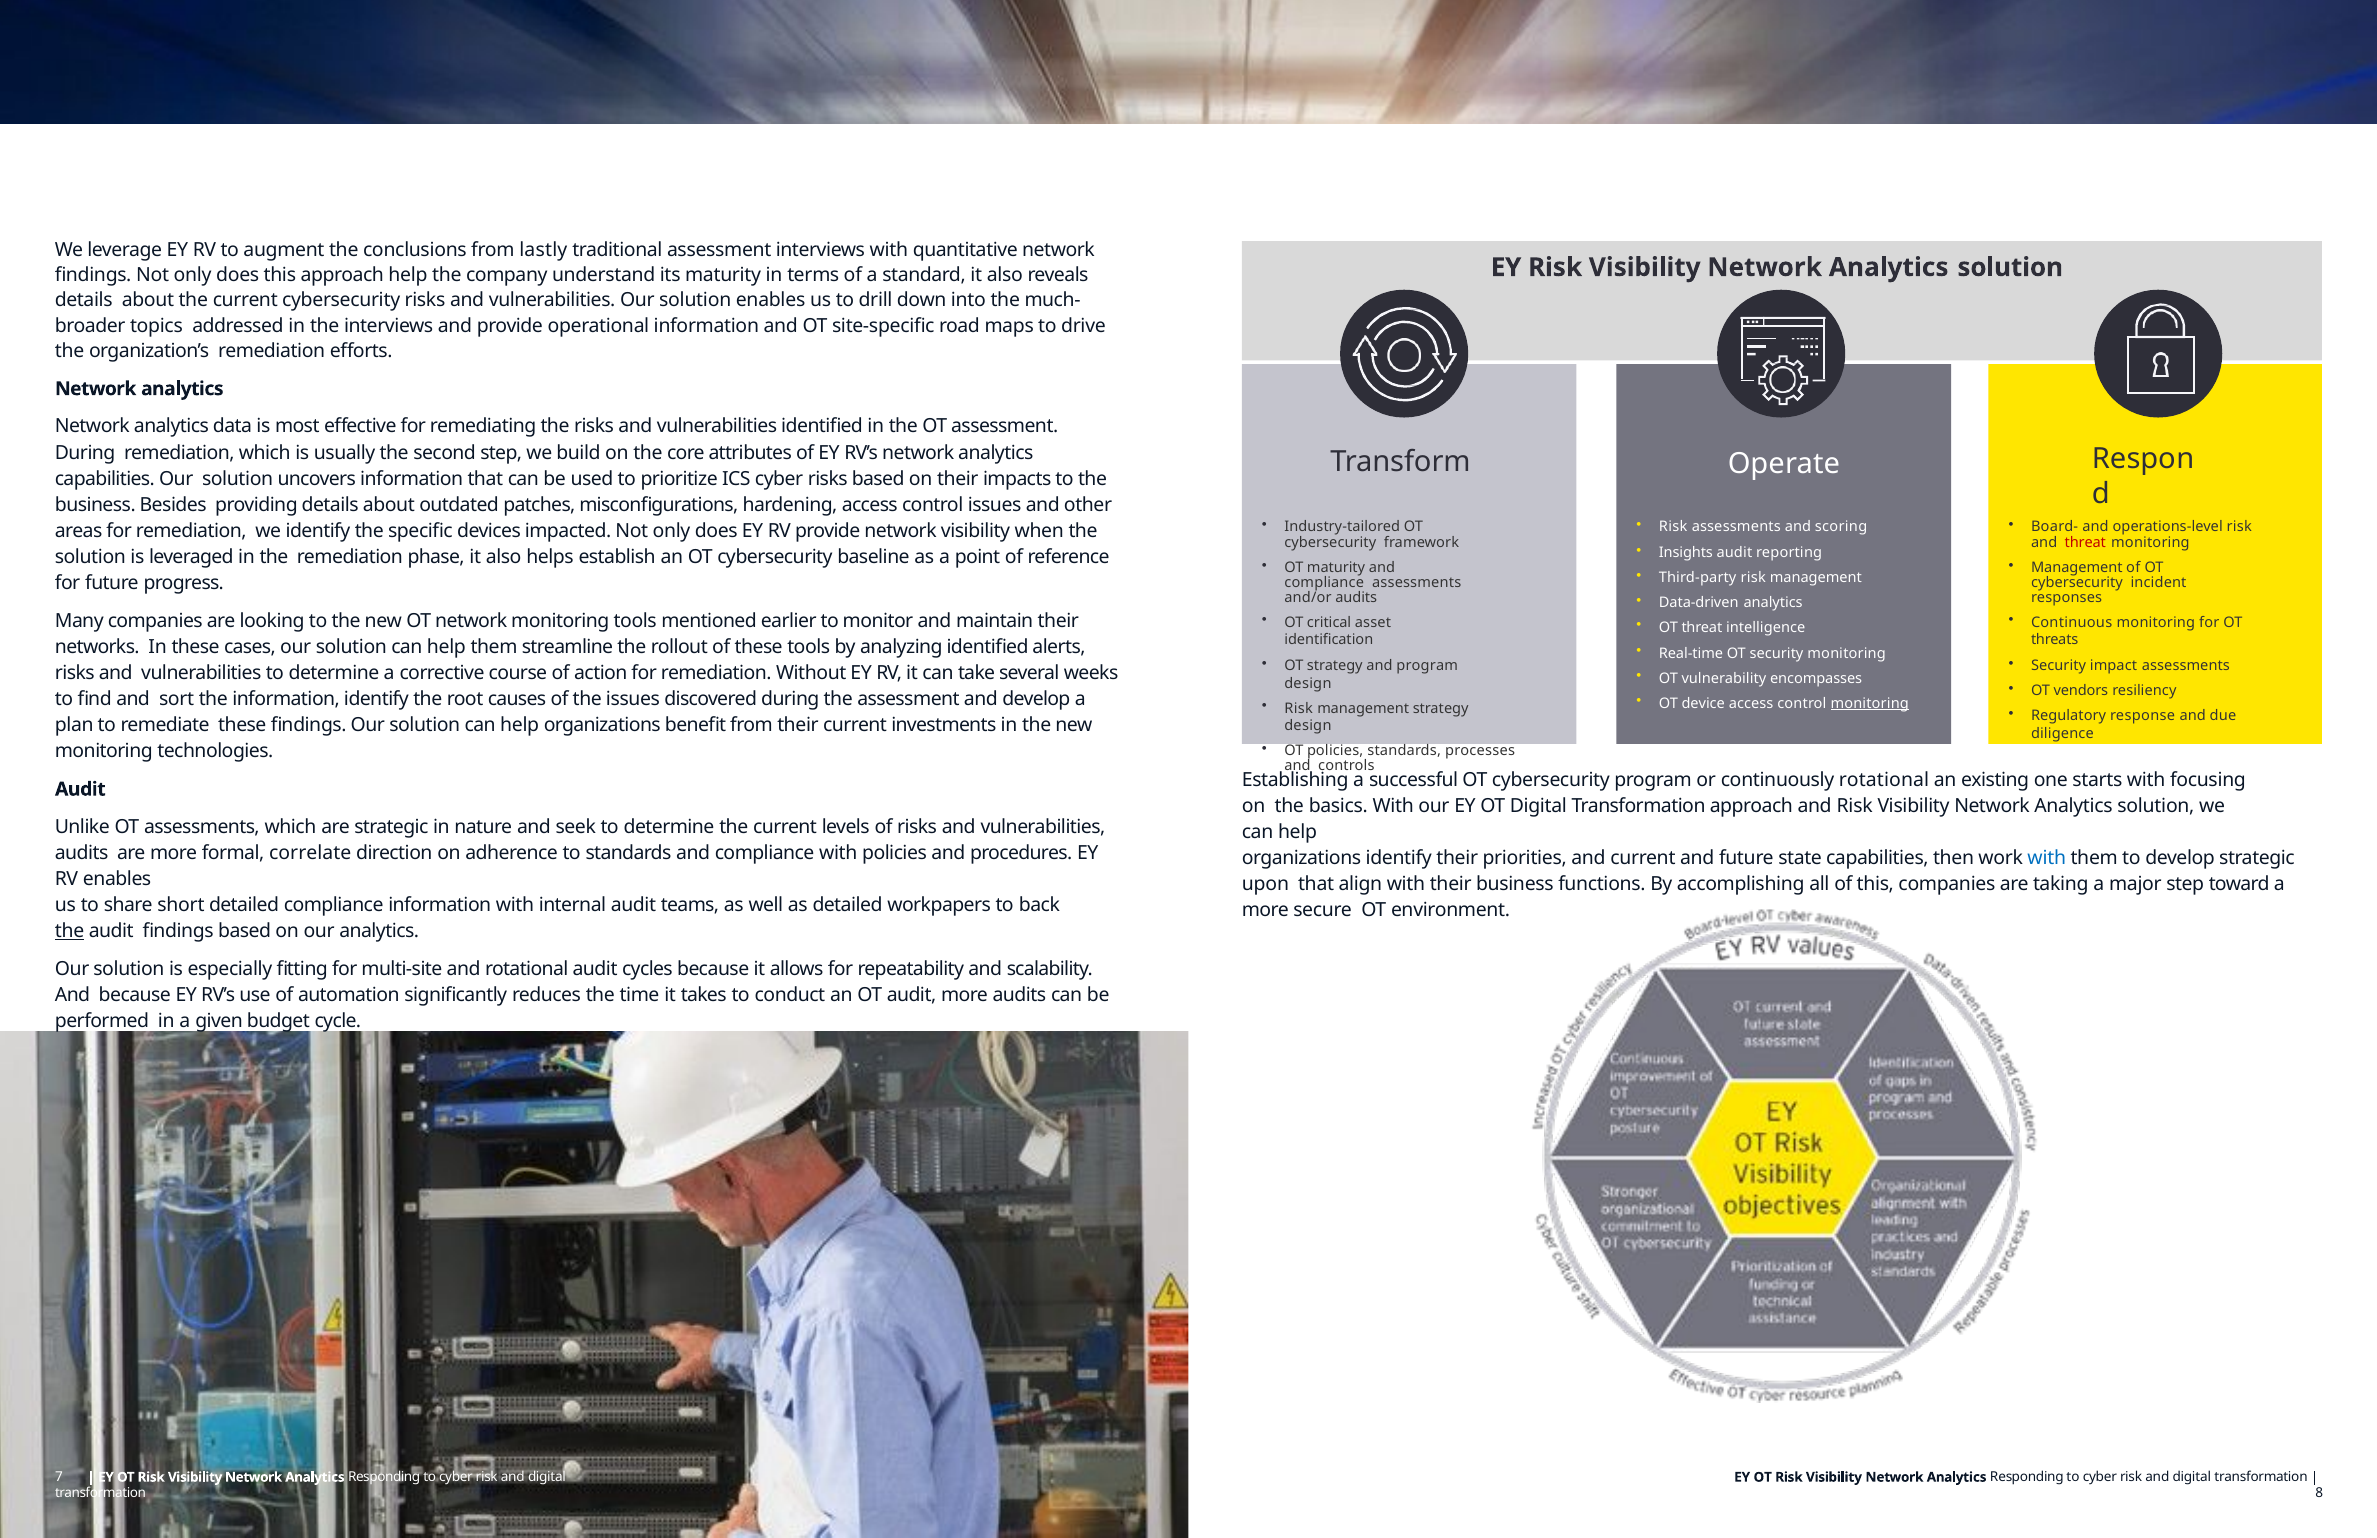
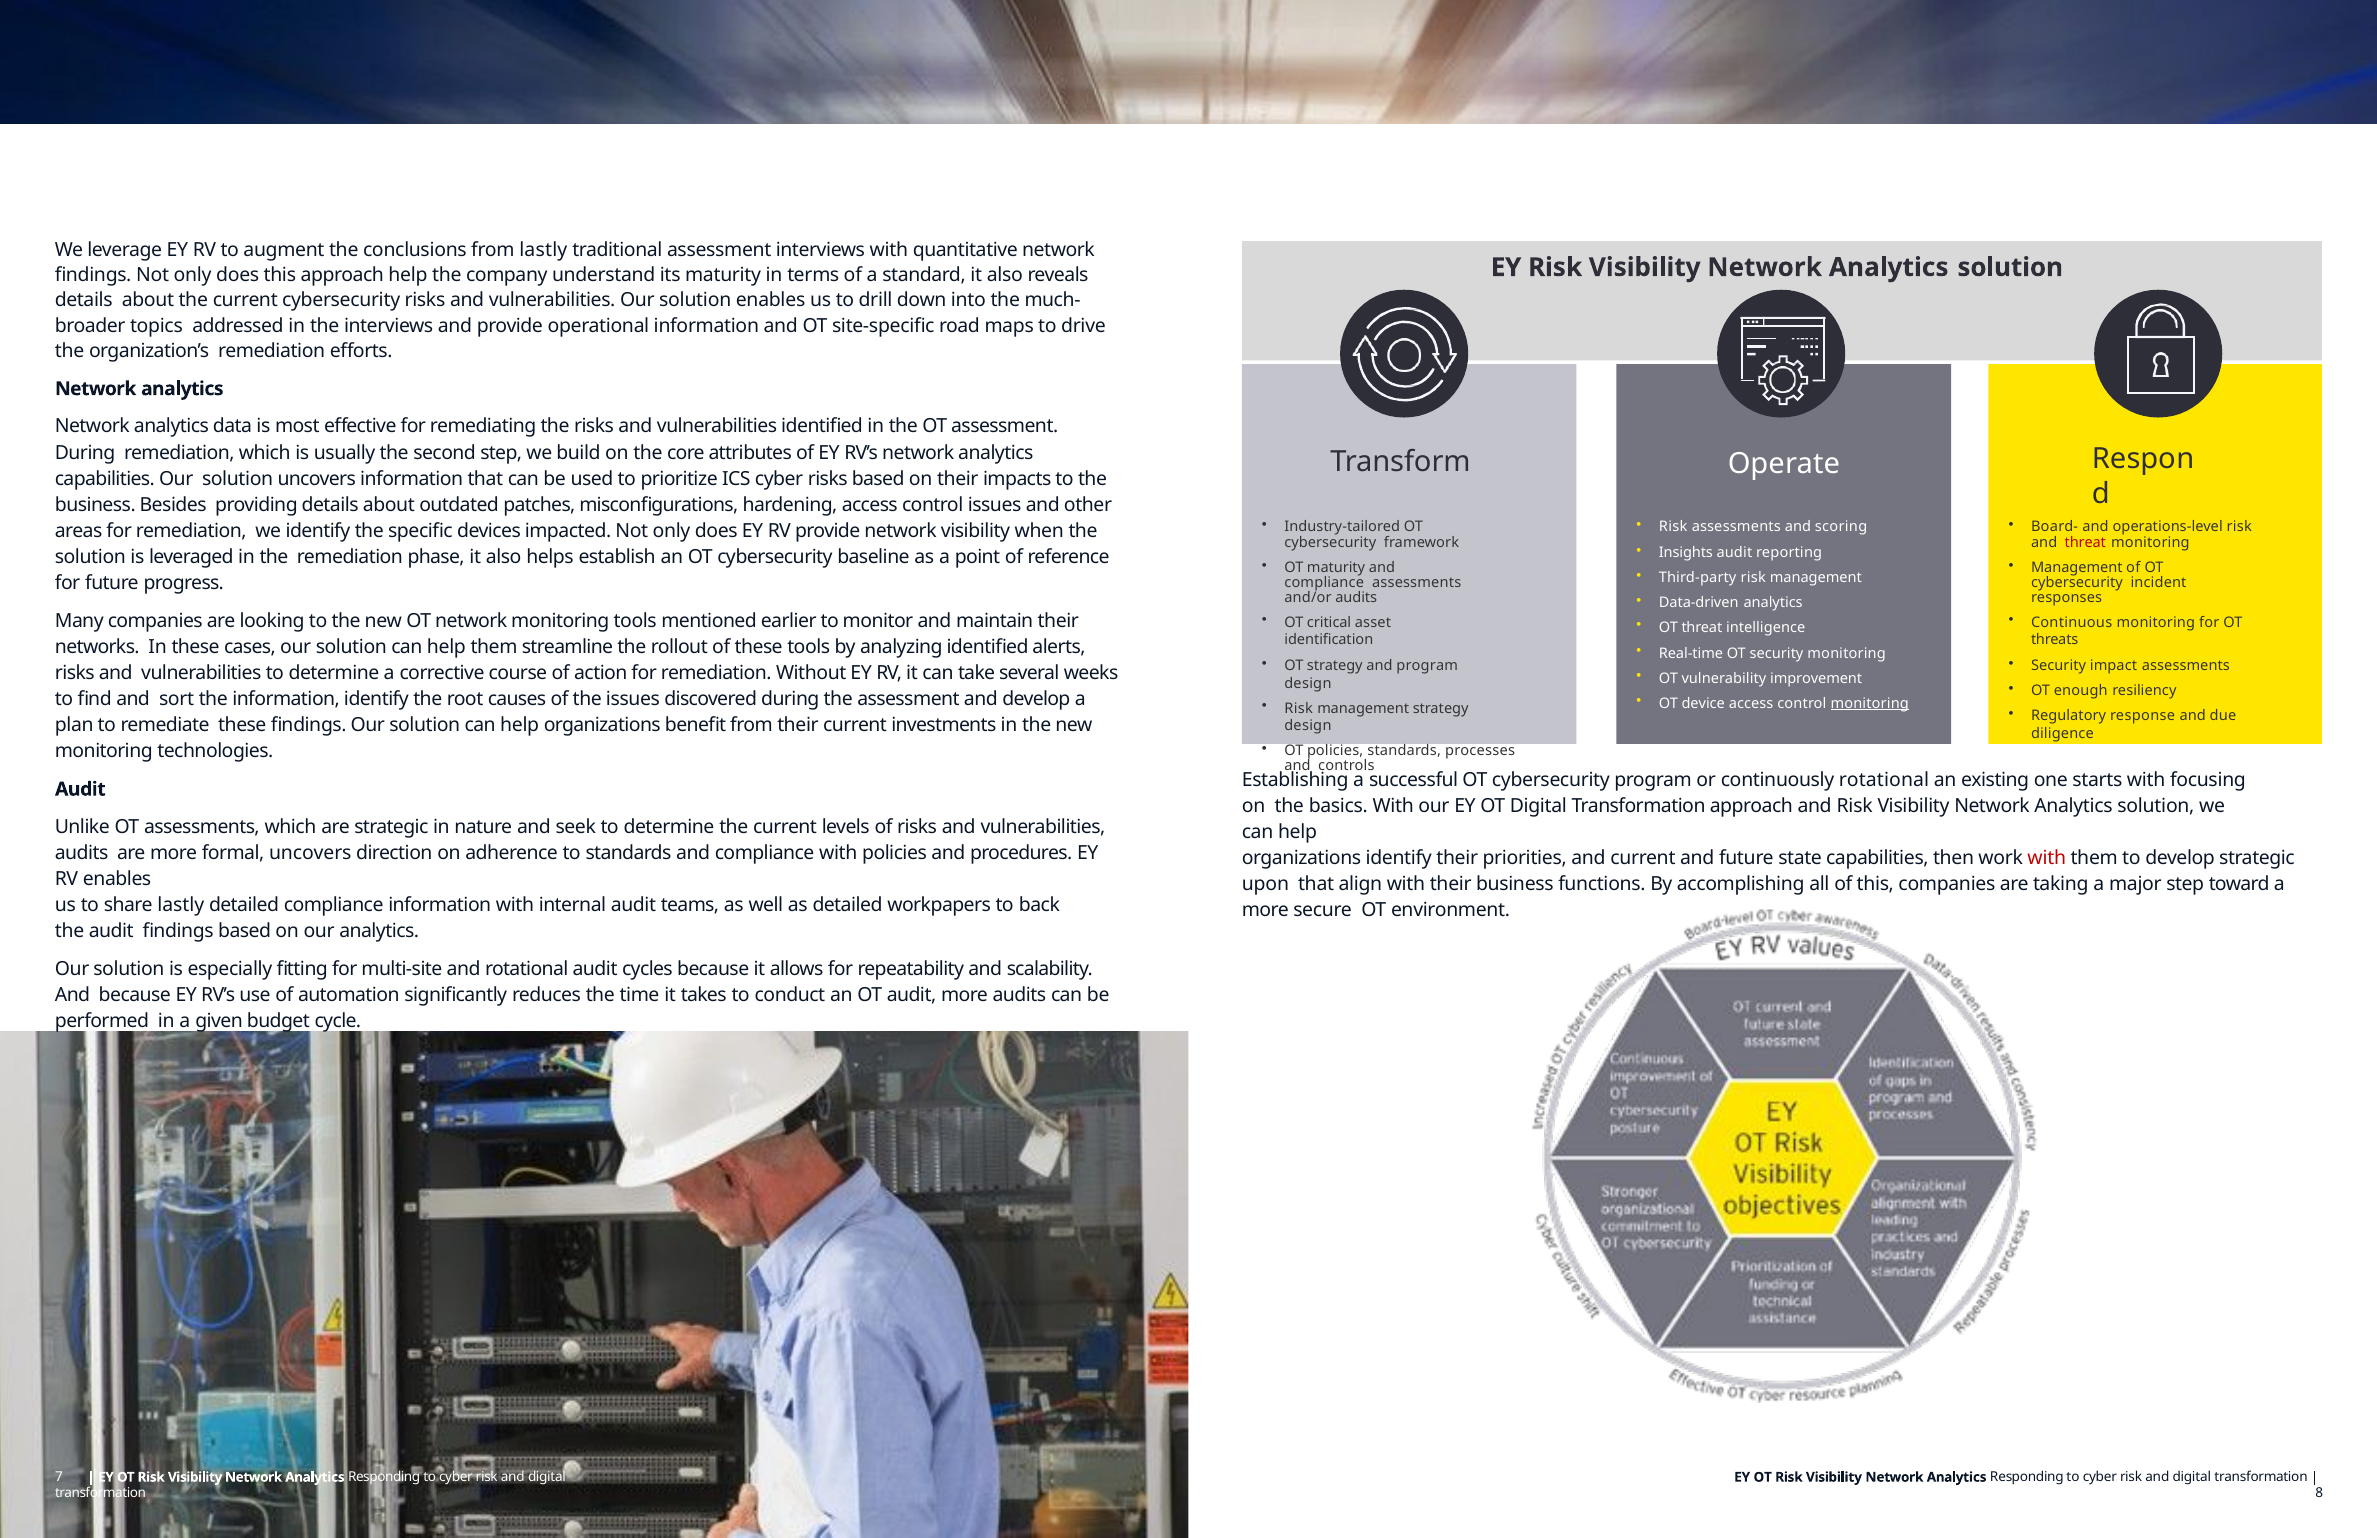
encompasses: encompasses -> improvement
vendors: vendors -> enough
formal correlate: correlate -> uncovers
with at (2047, 858) colour: blue -> red
share short: short -> lastly
the at (70, 931) underline: present -> none
